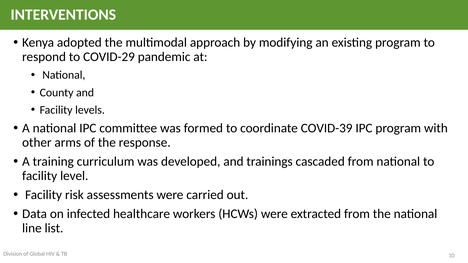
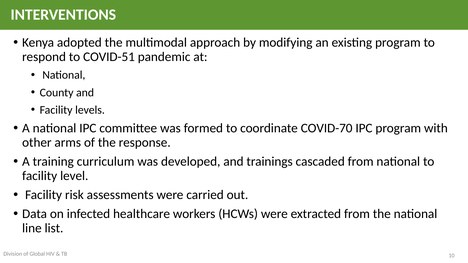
COVID-29: COVID-29 -> COVID-51
COVID-39: COVID-39 -> COVID-70
